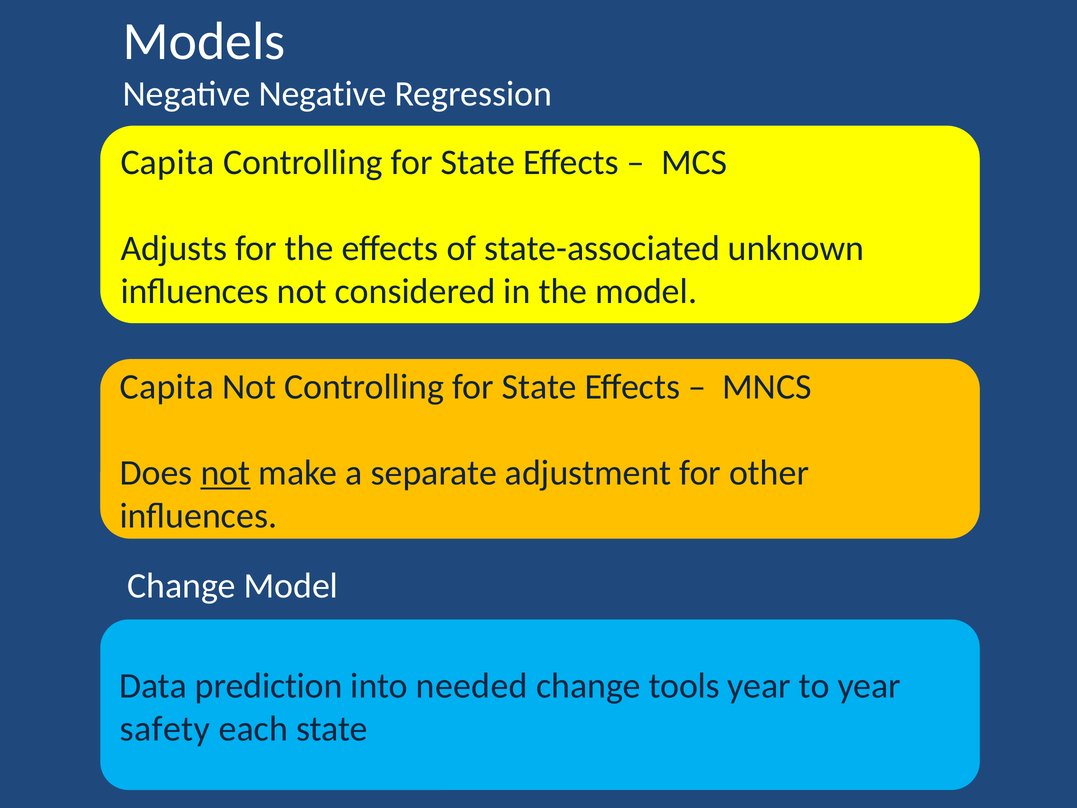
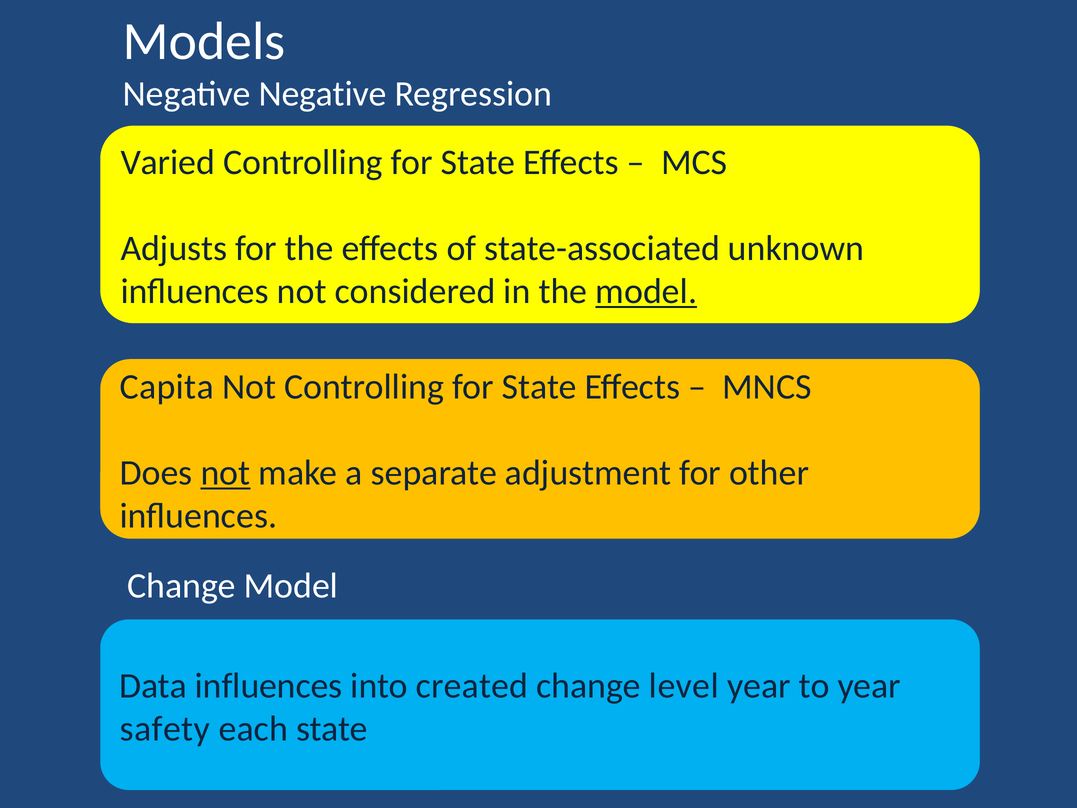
Capita at (168, 162): Capita -> Varied
model at (646, 291) underline: none -> present
Data prediction: prediction -> influences
needed: needed -> created
tools: tools -> level
